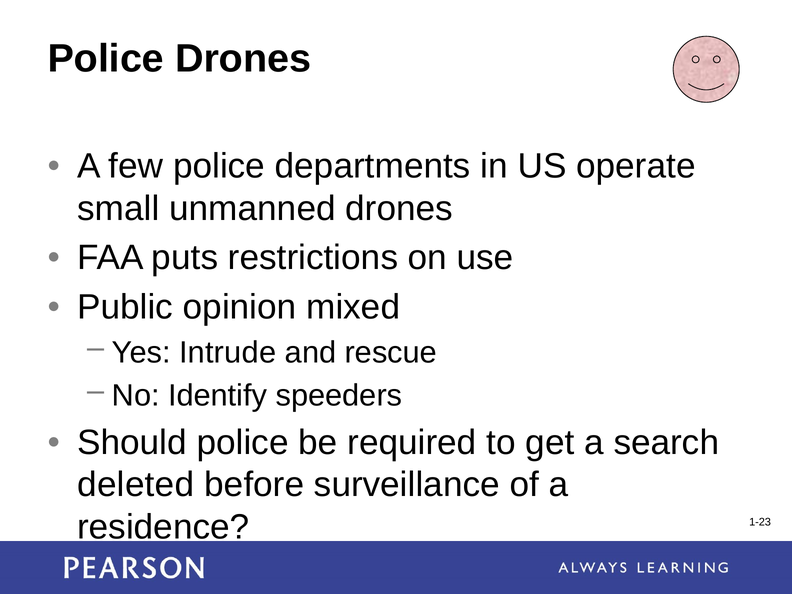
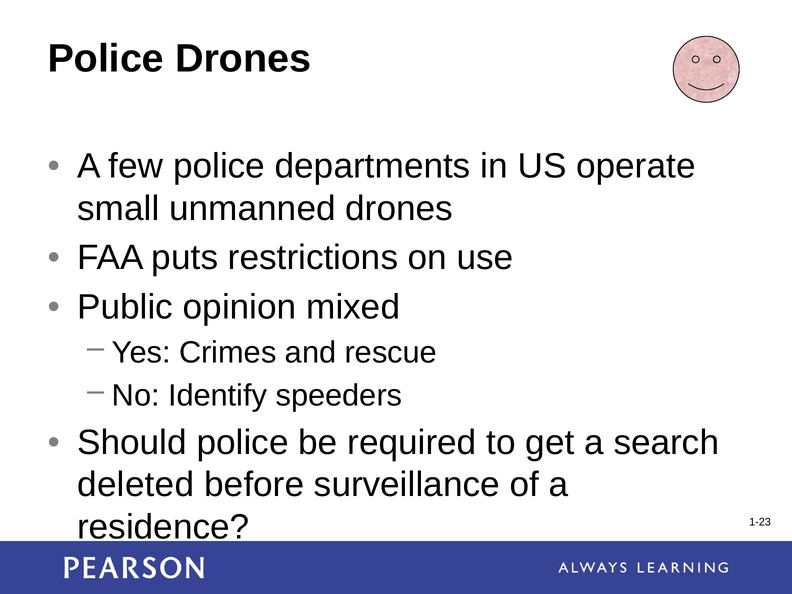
Intrude: Intrude -> Crimes
